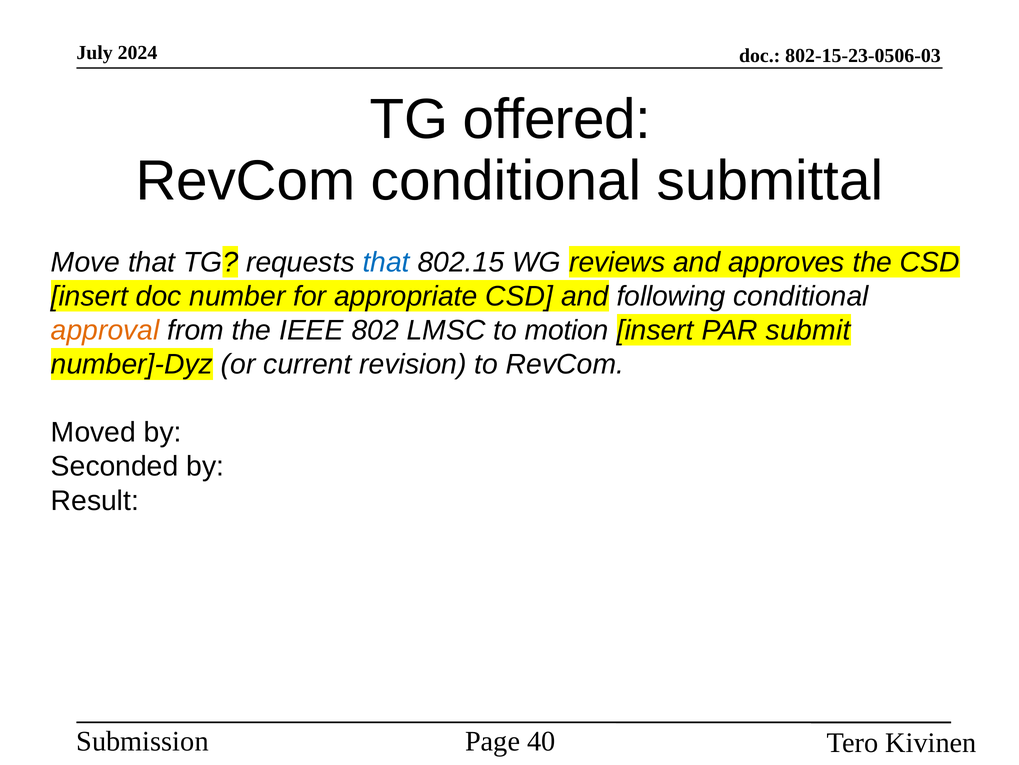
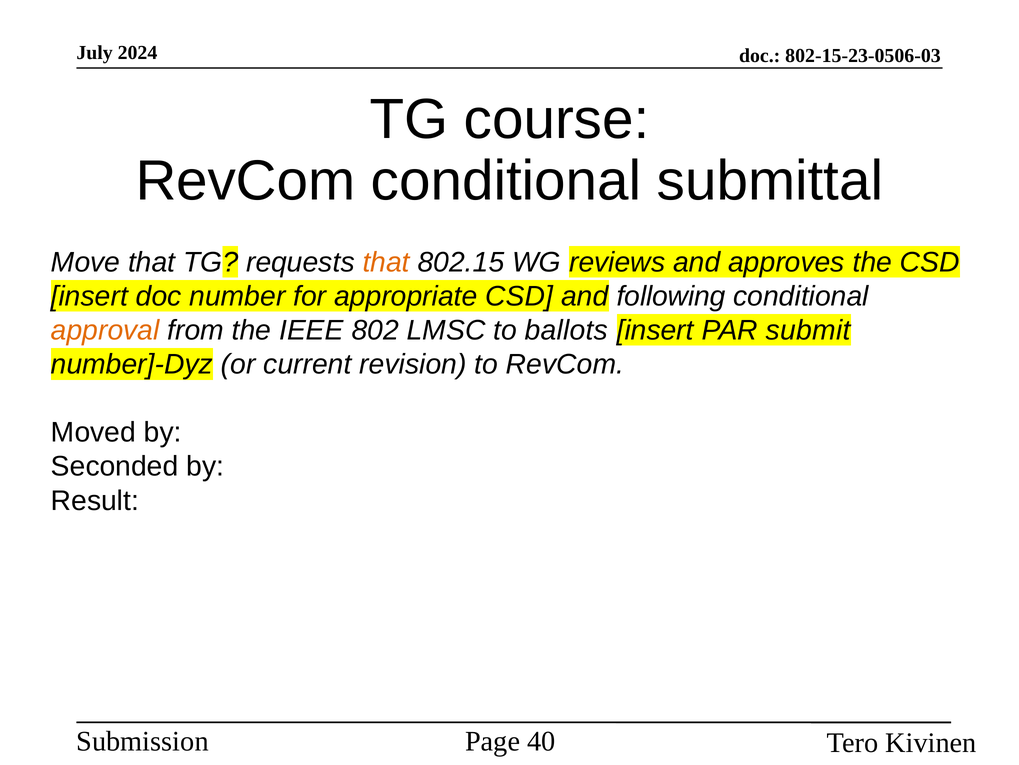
offered: offered -> course
that at (386, 262) colour: blue -> orange
motion: motion -> ballots
